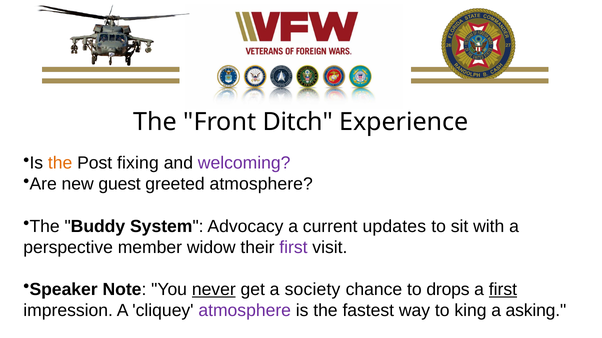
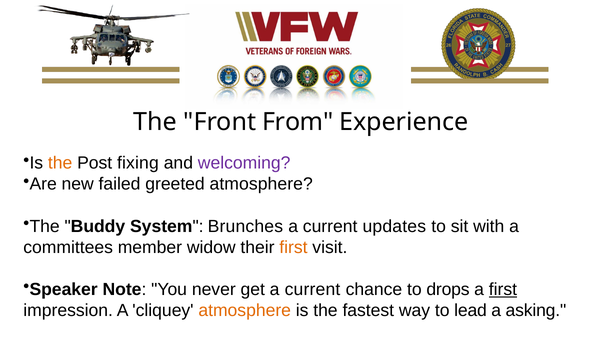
Ditch: Ditch -> From
guest: guest -> failed
Advocacy: Advocacy -> Brunches
perspective: perspective -> committees
first at (293, 248) colour: purple -> orange
never underline: present -> none
get a society: society -> current
atmosphere at (245, 311) colour: purple -> orange
king: king -> lead
